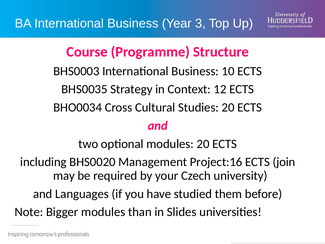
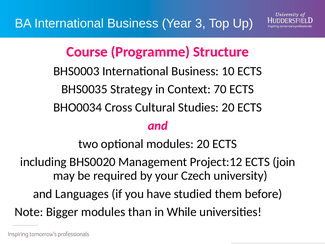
12: 12 -> 70
Project:16: Project:16 -> Project:12
Slides: Slides -> While
